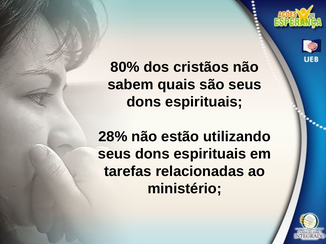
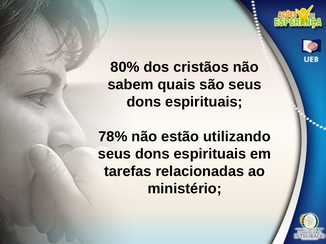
28%: 28% -> 78%
